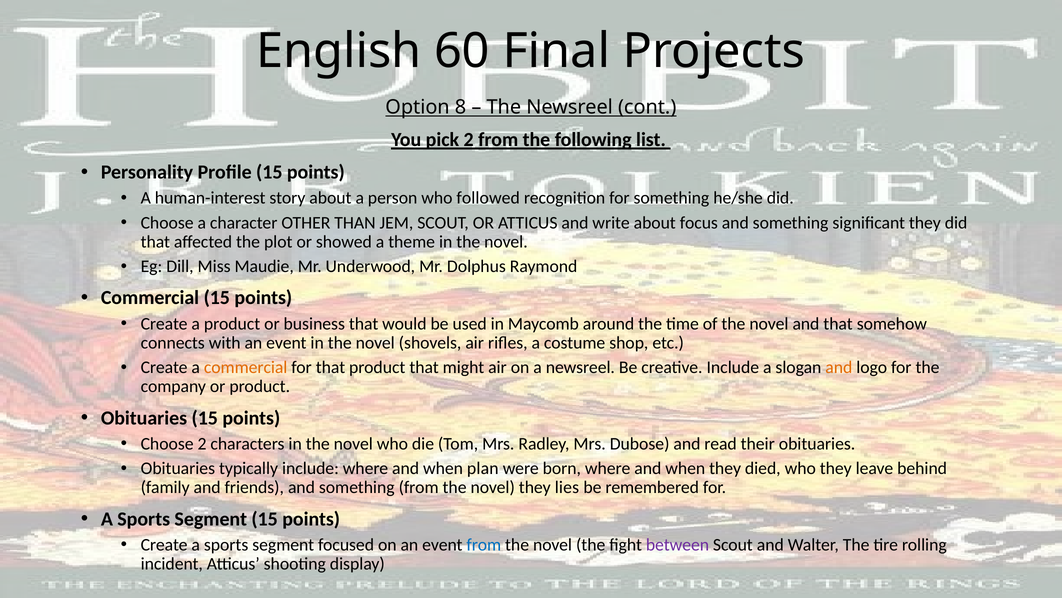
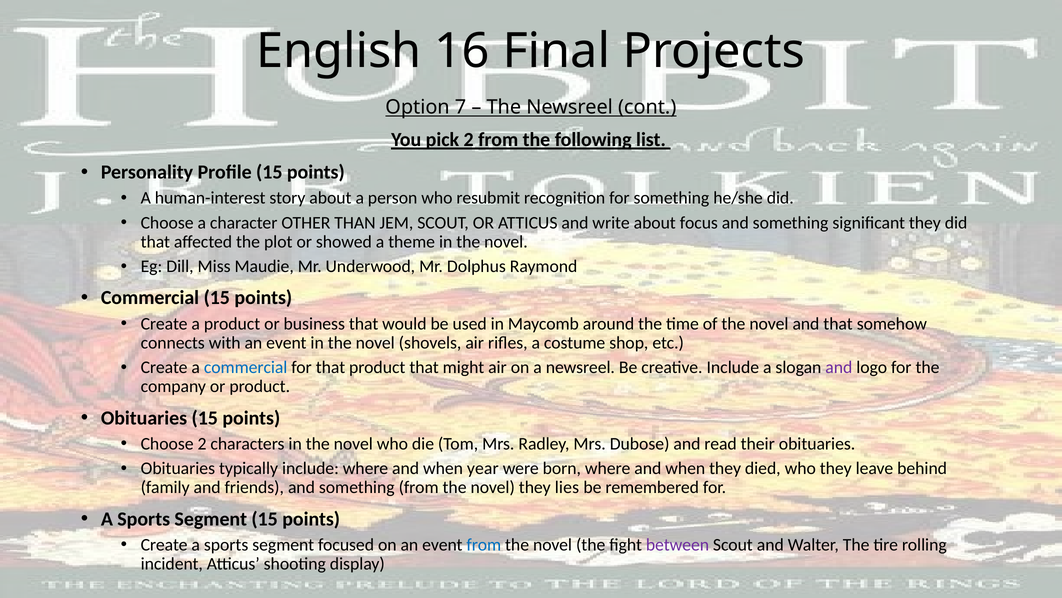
60: 60 -> 16
8: 8 -> 7
followed: followed -> resubmit
commercial at (246, 367) colour: orange -> blue
and at (839, 367) colour: orange -> purple
plan: plan -> year
